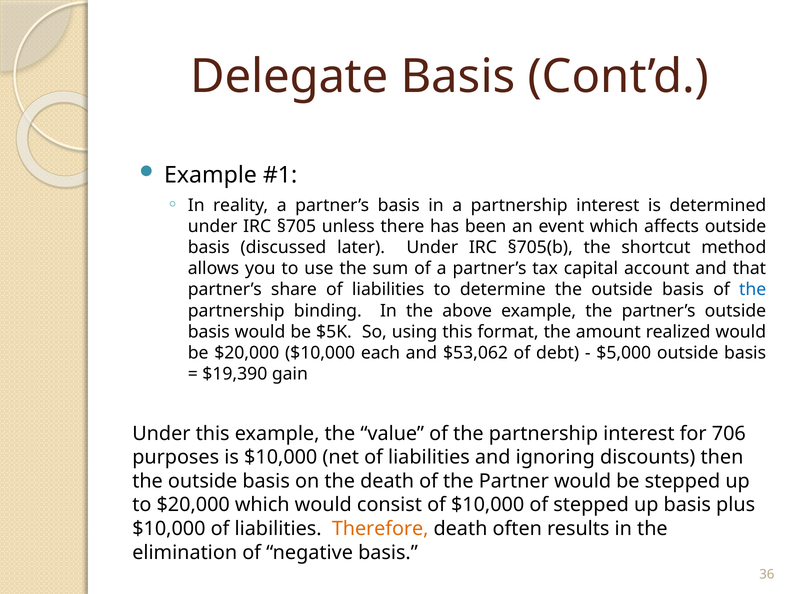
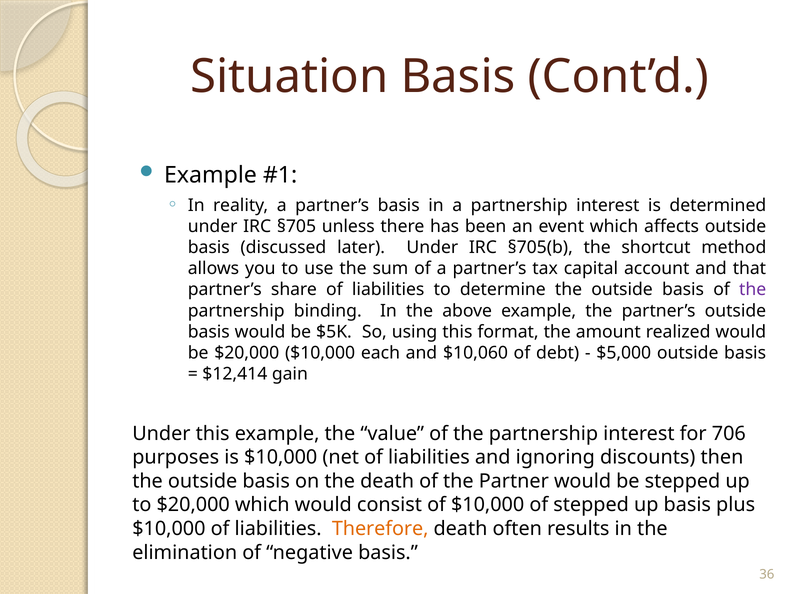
Delegate: Delegate -> Situation
the at (753, 290) colour: blue -> purple
$53,062: $53,062 -> $10,060
$19,390: $19,390 -> $12,414
